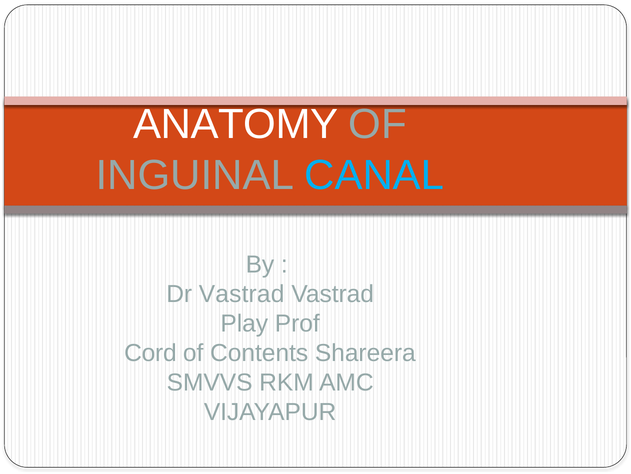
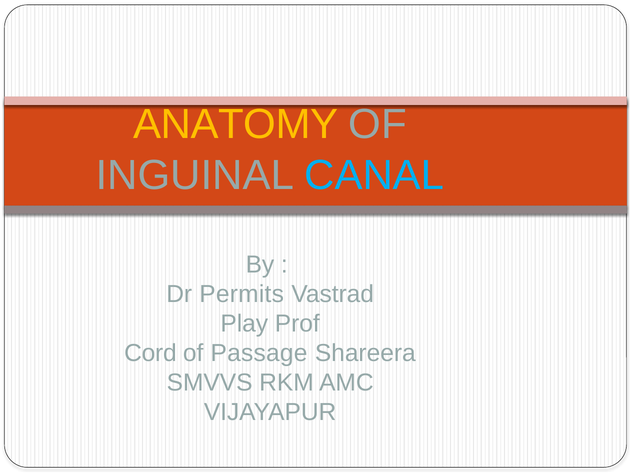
ANATOMY colour: white -> yellow
Dr Vastrad: Vastrad -> Permits
Contents: Contents -> Passage
